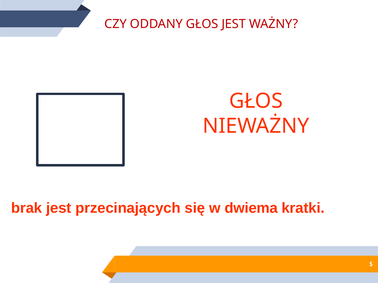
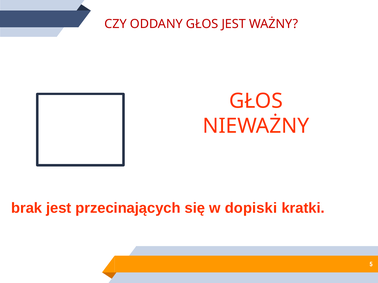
dwiema: dwiema -> dopiski
